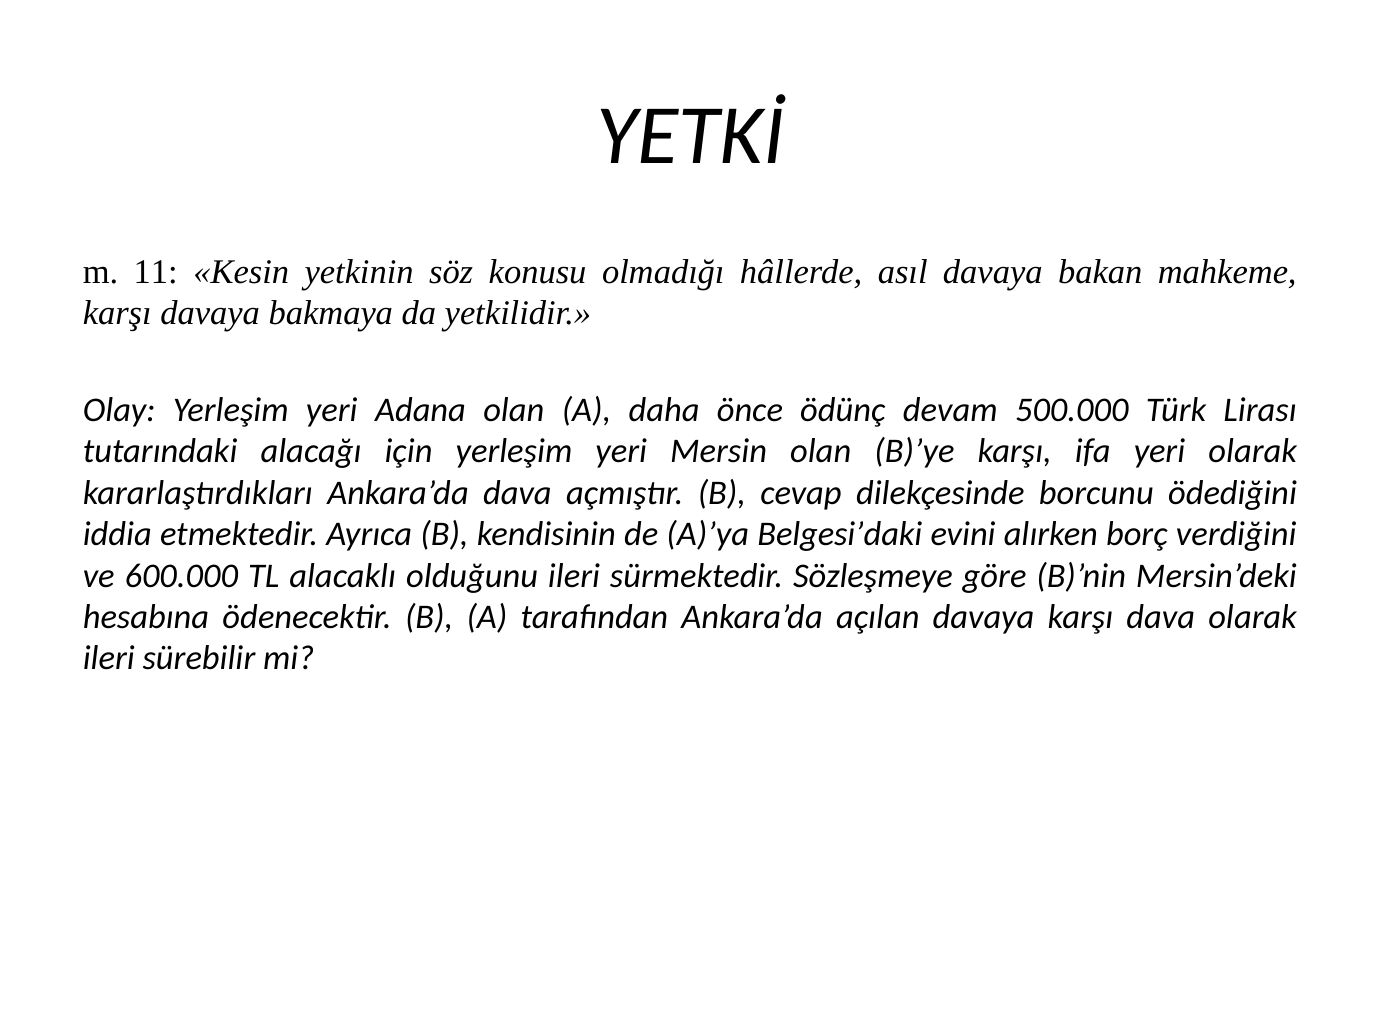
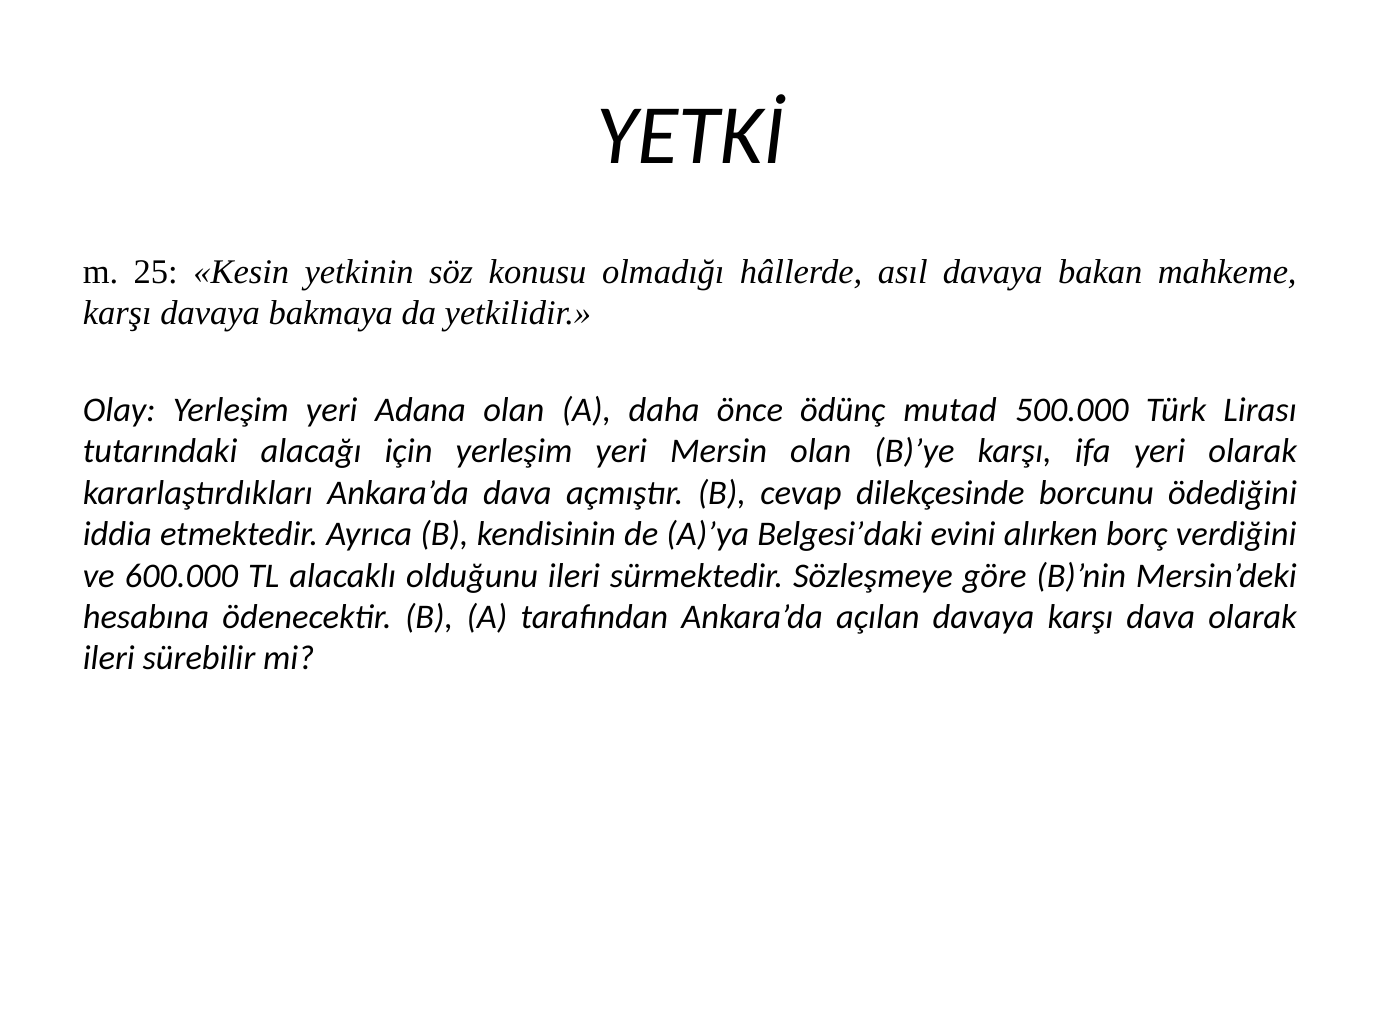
11: 11 -> 25
devam: devam -> mutad
